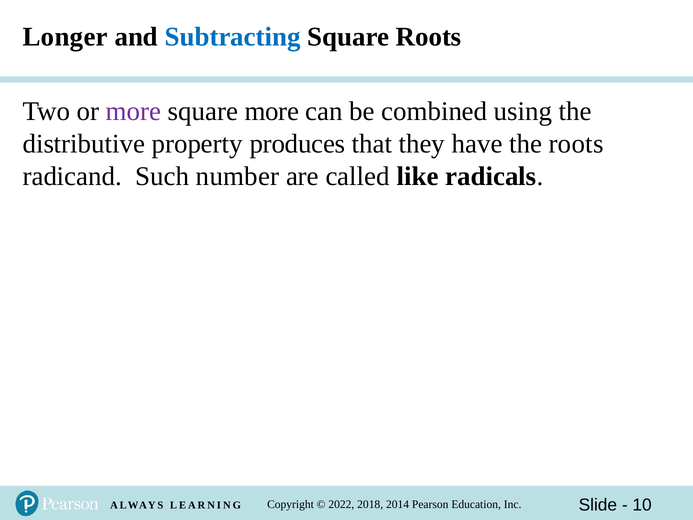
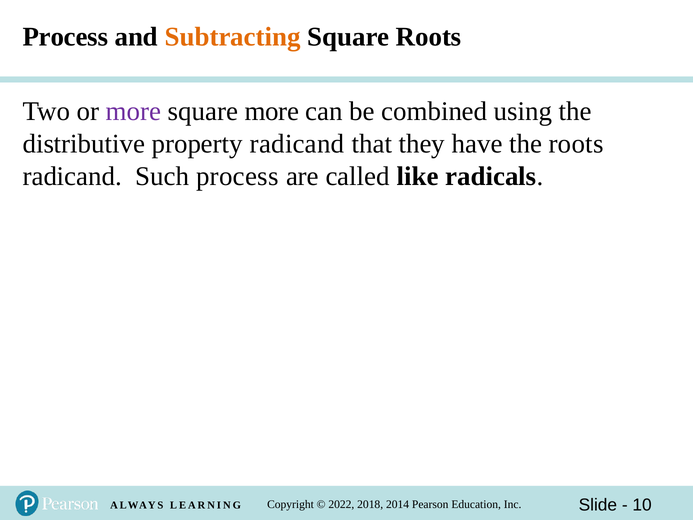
Longer at (65, 37): Longer -> Process
Subtracting colour: blue -> orange
property produces: produces -> radicand
Such number: number -> process
